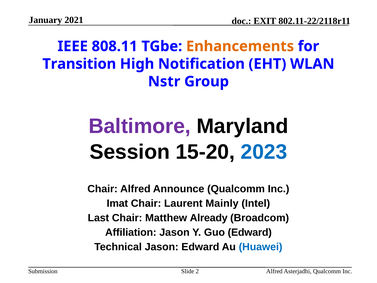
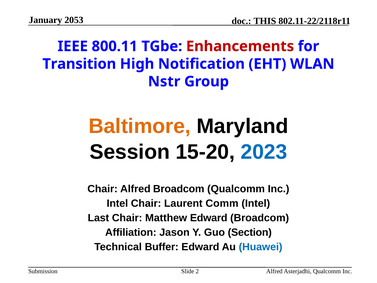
2021: 2021 -> 2053
EXIT: EXIT -> THIS
808.11: 808.11 -> 800.11
Enhancements colour: orange -> red
Baltimore colour: purple -> orange
Alfred Announce: Announce -> Broadcom
Imat at (117, 203): Imat -> Intel
Mainly: Mainly -> Comm
Matthew Already: Already -> Edward
Guo Edward: Edward -> Section
Technical Jason: Jason -> Buffer
